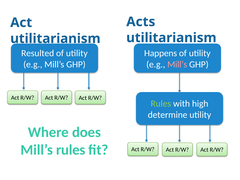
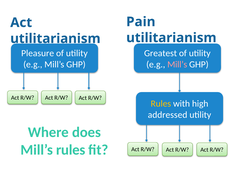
Acts: Acts -> Pain
Resulted: Resulted -> Pleasure
Happens: Happens -> Greatest
Rules at (161, 104) colour: light green -> yellow
determine: determine -> addressed
